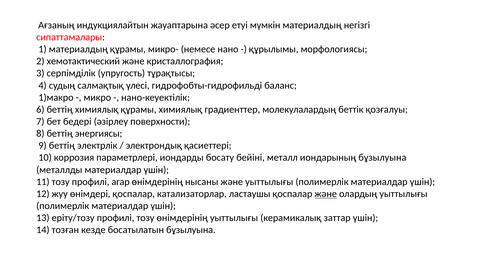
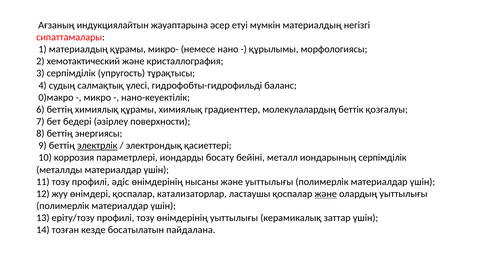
1)макро: 1)макро -> 0)макро
электрлік underline: none -> present
иондарының бұзылуына: бұзылуына -> серпімділік
агар: агар -> әдіс
босатылатын бұзылуына: бұзылуына -> пайдалана
